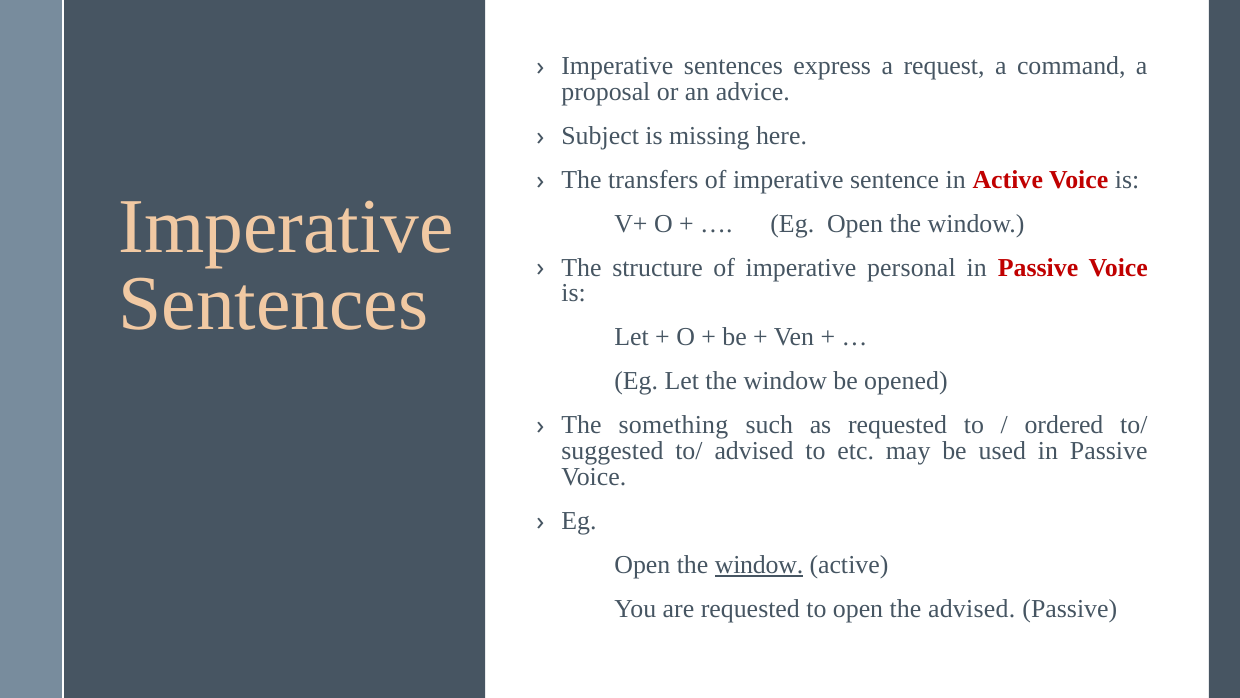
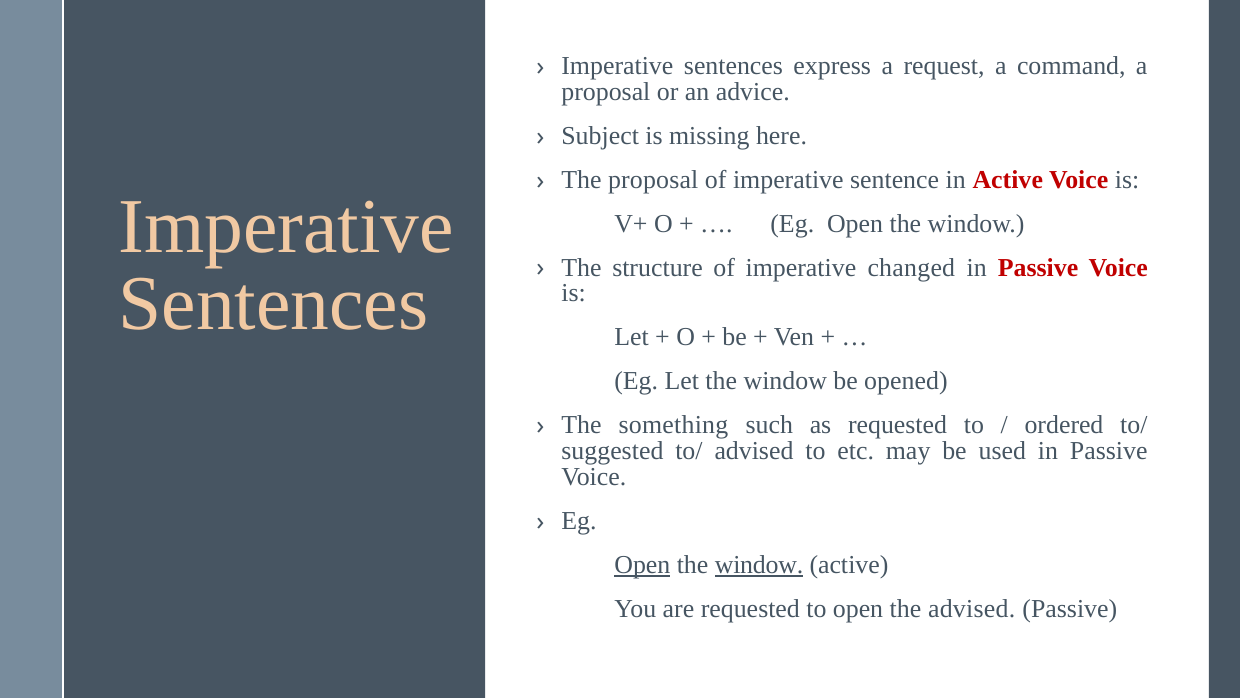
The transfers: transfers -> proposal
personal: personal -> changed
Open at (642, 564) underline: none -> present
